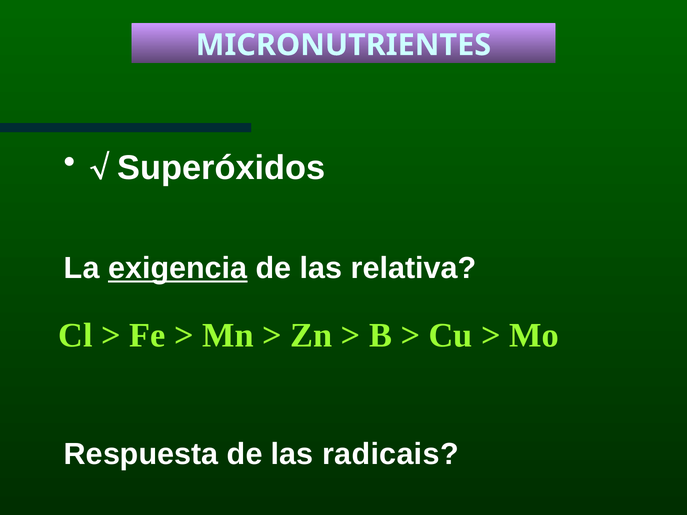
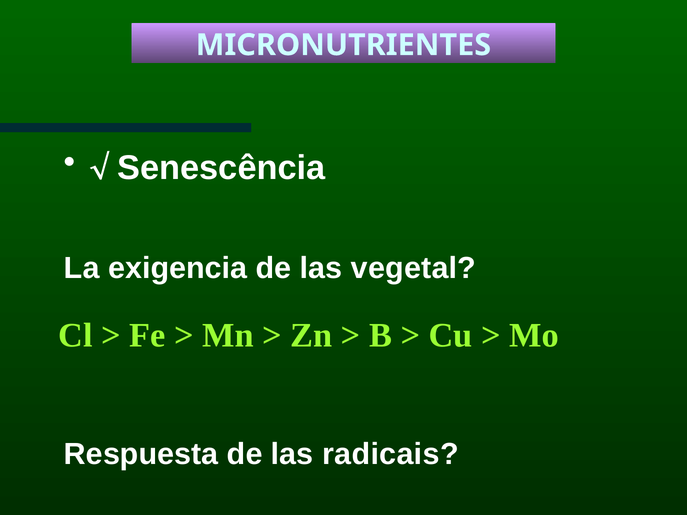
Superóxidos: Superóxidos -> Senescência
exigencia underline: present -> none
relativa: relativa -> vegetal
